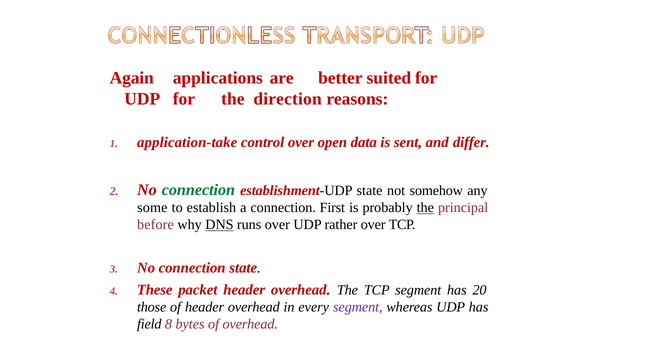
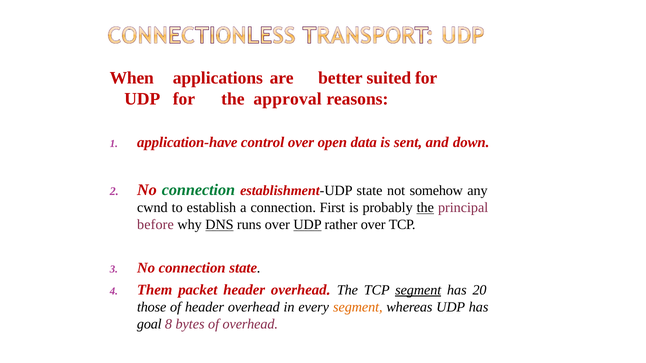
Again: Again -> When
direction: direction -> approval
application-take: application-take -> application-have
differ: differ -> down
some: some -> cwnd
UDP at (308, 225) underline: none -> present
These: These -> Them
segment at (418, 290) underline: none -> present
segment at (358, 307) colour: purple -> orange
field: field -> goal
